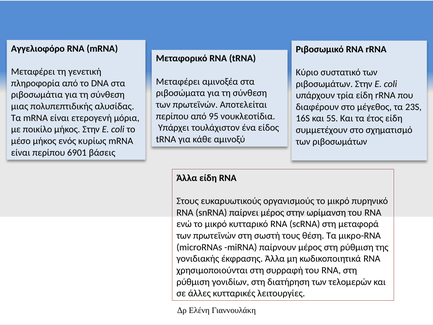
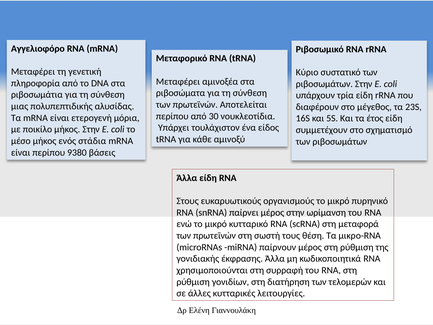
95: 95 -> 30
κυρίως: κυρίως -> στάδια
6901: 6901 -> 9380
